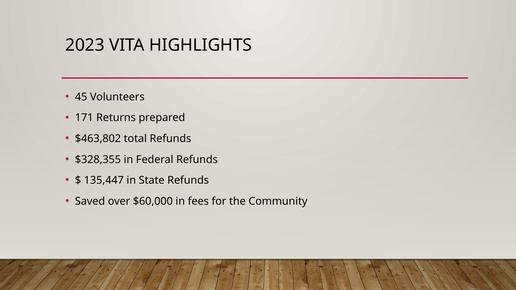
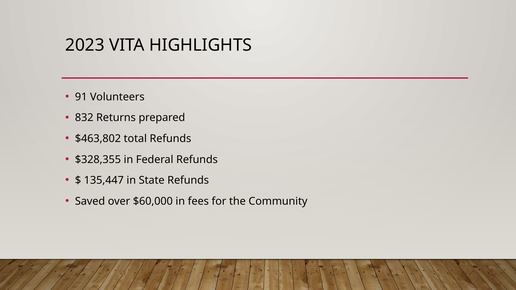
45: 45 -> 91
171: 171 -> 832
